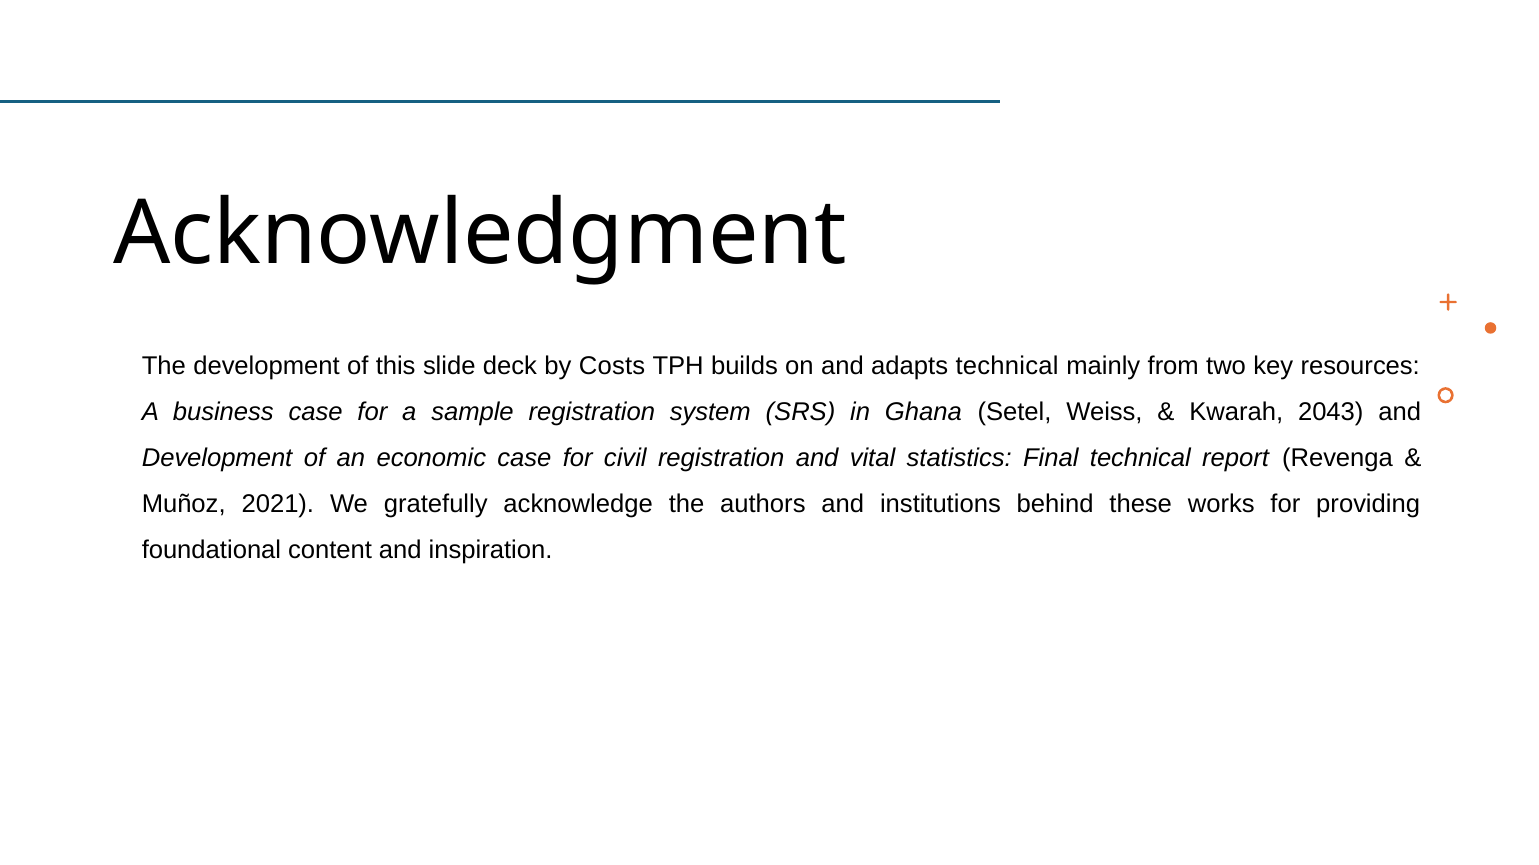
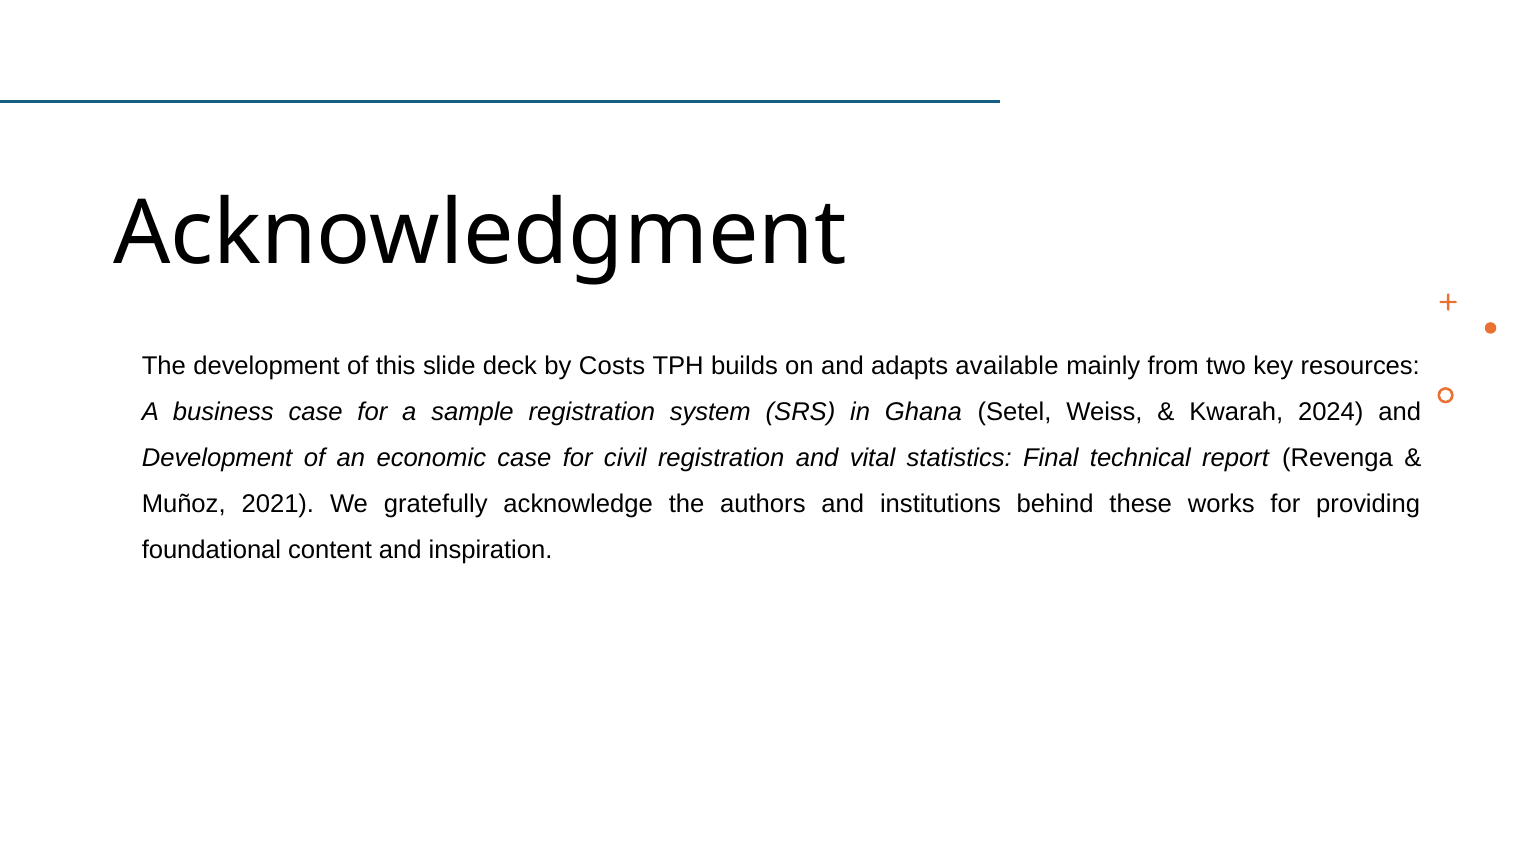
adapts technical: technical -> available
2043: 2043 -> 2024
